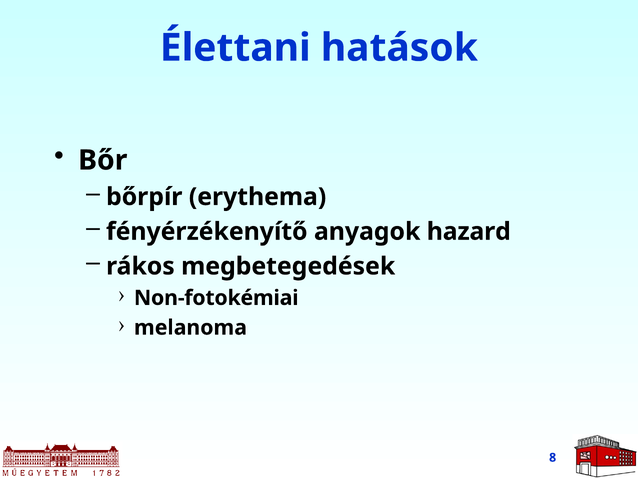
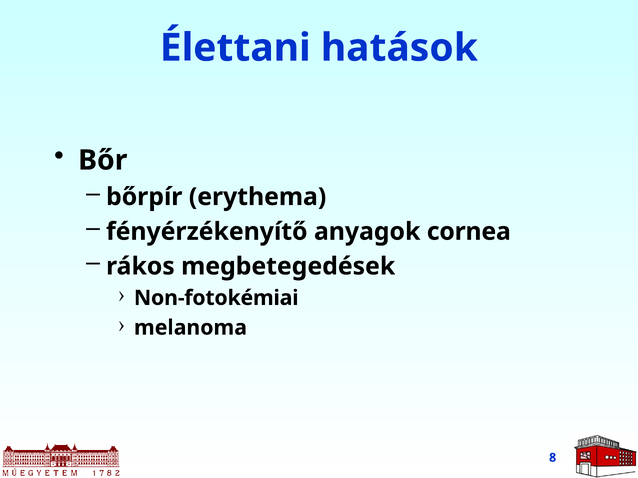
hazard: hazard -> cornea
